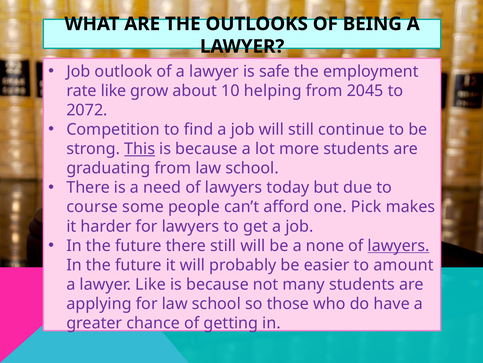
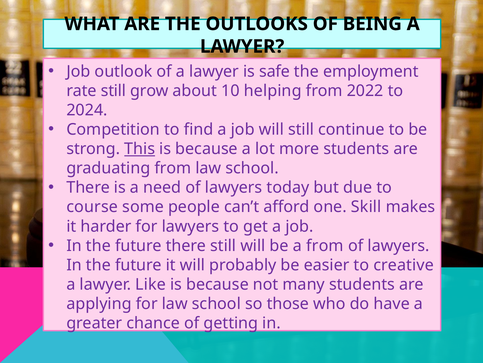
rate like: like -> still
2045: 2045 -> 2022
2072: 2072 -> 2024
Pick: Pick -> Skill
a none: none -> from
lawyers at (399, 245) underline: present -> none
amount: amount -> creative
